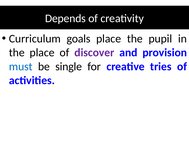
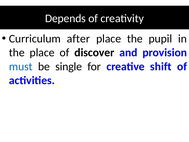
goals: goals -> after
discover colour: purple -> black
tries: tries -> shift
